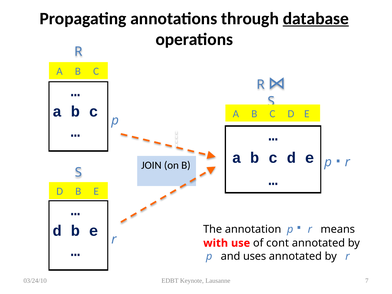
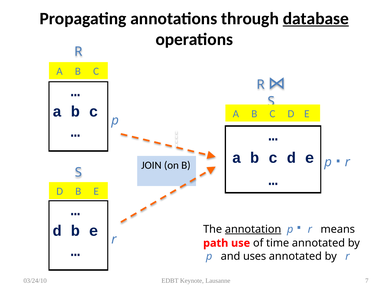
annotation underline: none -> present
with: with -> path
cont: cont -> time
